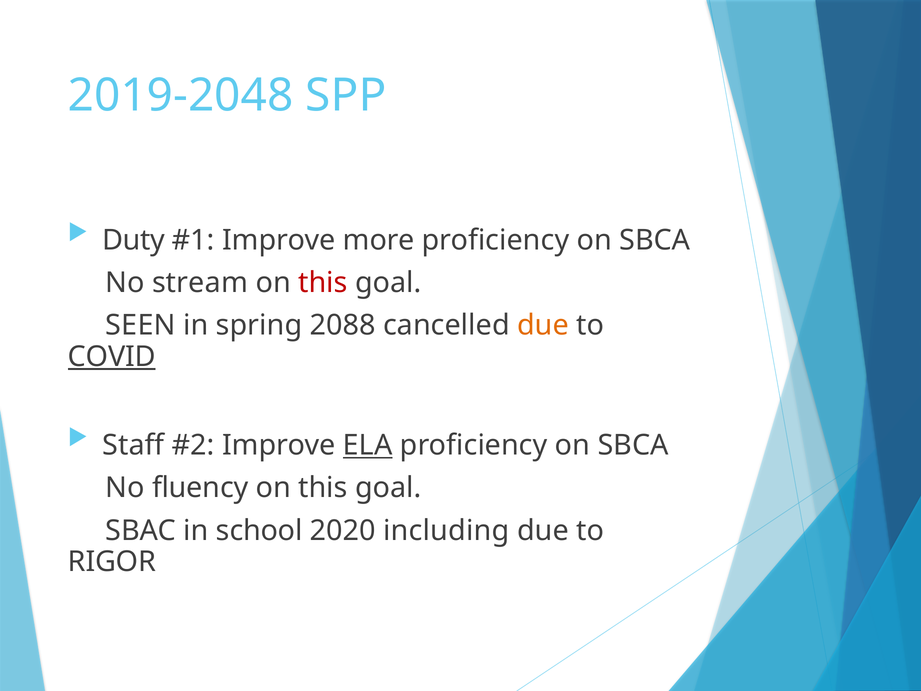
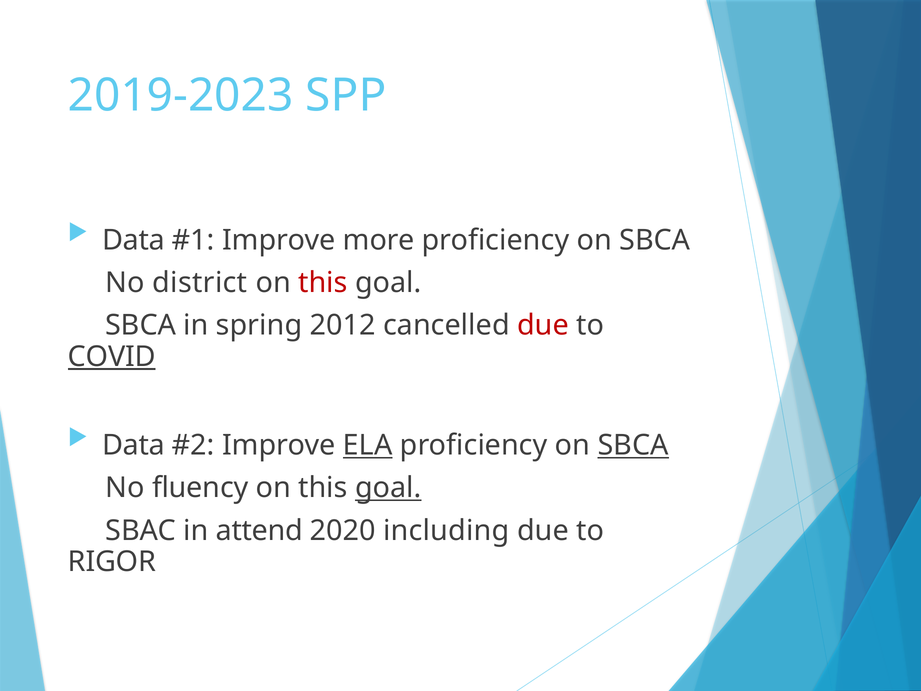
2019-2048: 2019-2048 -> 2019-2023
Duty at (134, 240): Duty -> Data
stream: stream -> district
SEEN at (140, 325): SEEN -> SBCA
2088: 2088 -> 2012
due at (543, 325) colour: orange -> red
Staff at (133, 445): Staff -> Data
SBCA at (633, 445) underline: none -> present
goal at (388, 488) underline: none -> present
school: school -> attend
